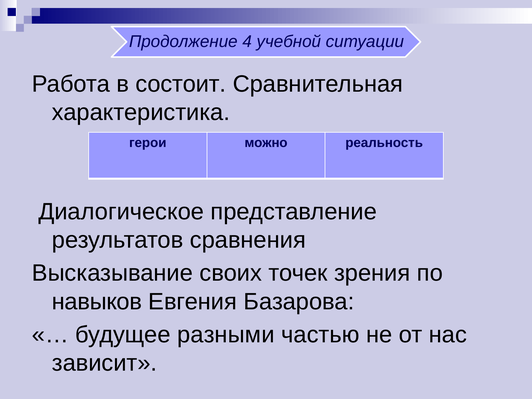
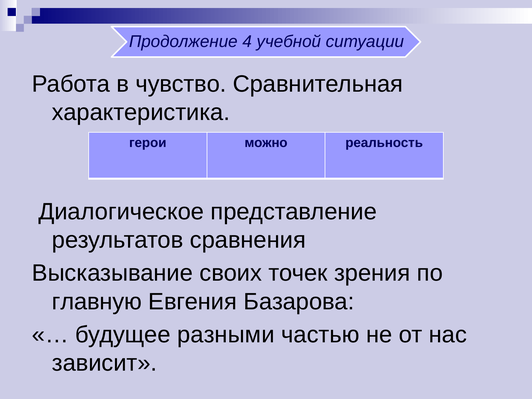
состоит: состоит -> чувство
навыков: навыков -> главную
